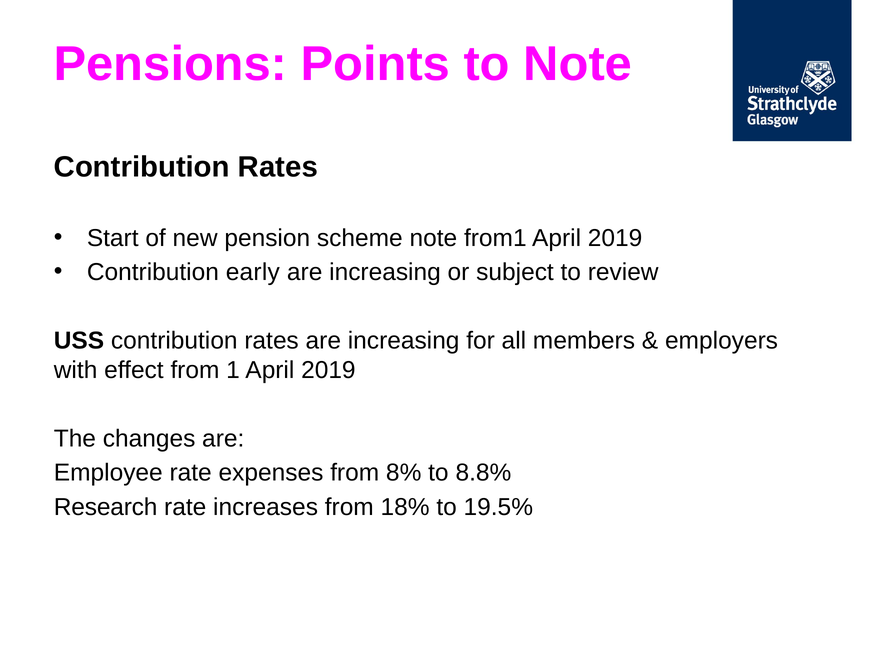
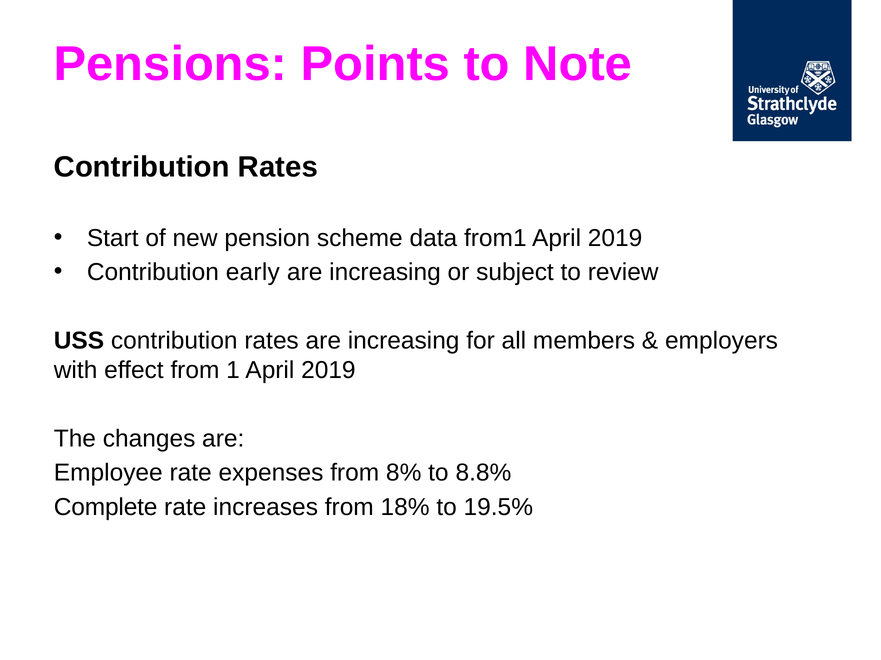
scheme note: note -> data
Research: Research -> Complete
